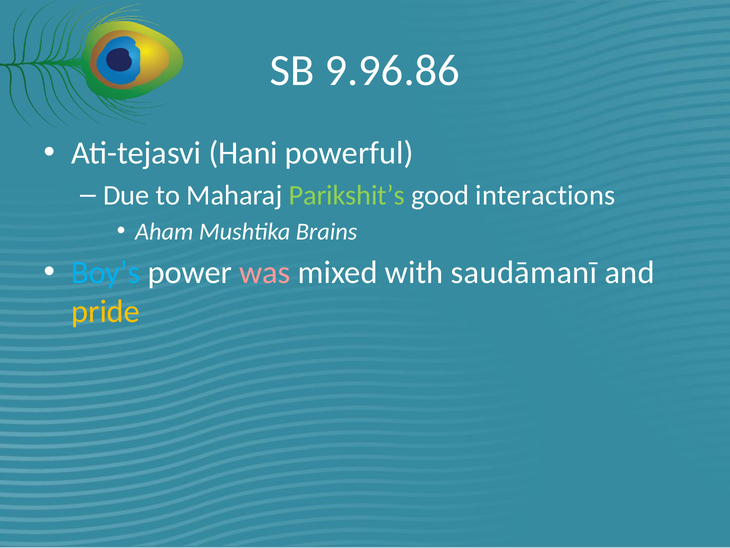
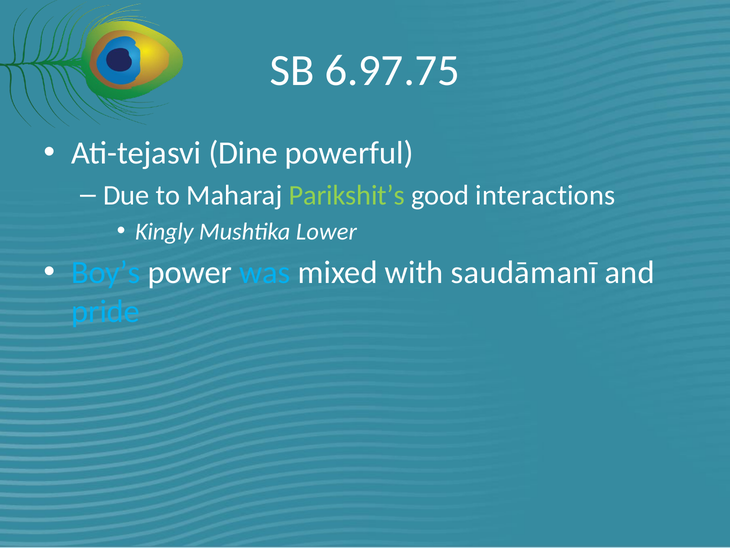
9.96.86: 9.96.86 -> 6.97.75
Hani: Hani -> Dine
Aham: Aham -> Kingly
Brains: Brains -> Lower
was colour: pink -> light blue
pride colour: yellow -> light blue
